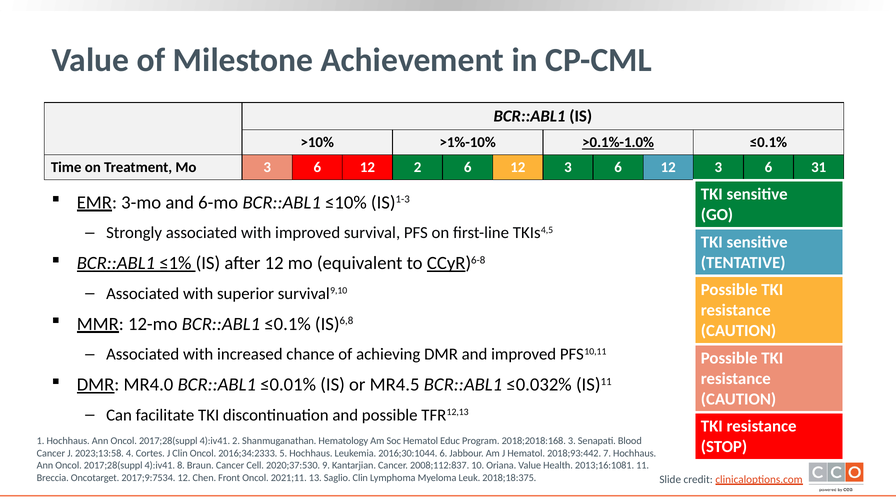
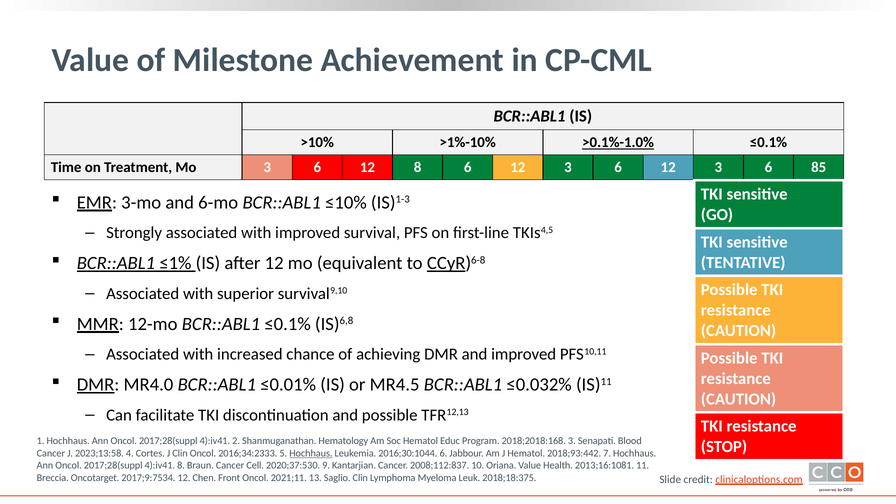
12 2: 2 -> 8
31: 31 -> 85
Hochhaus at (311, 453) underline: none -> present
